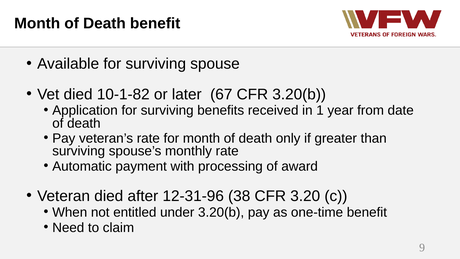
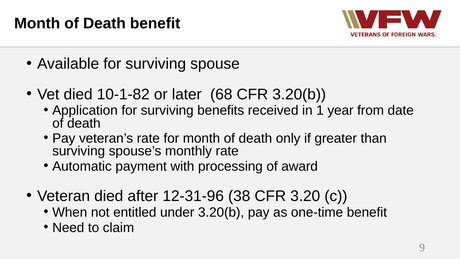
67: 67 -> 68
